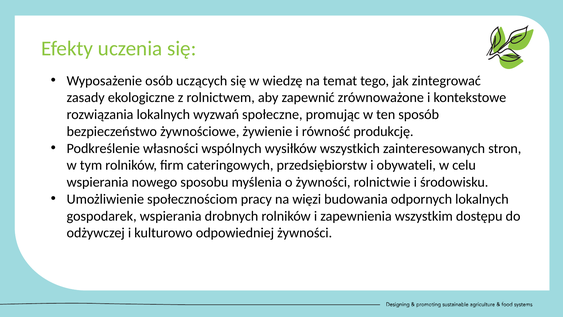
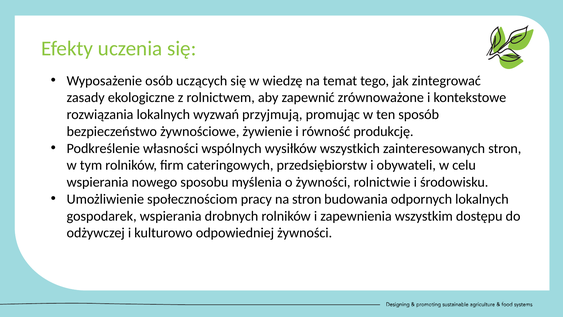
społeczne: społeczne -> przyjmują
na więzi: więzi -> stron
